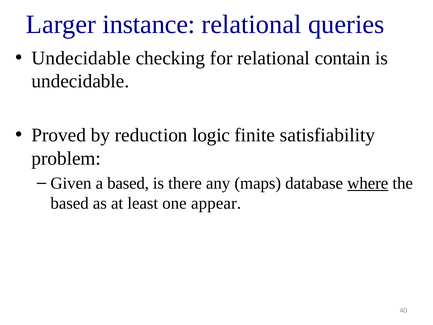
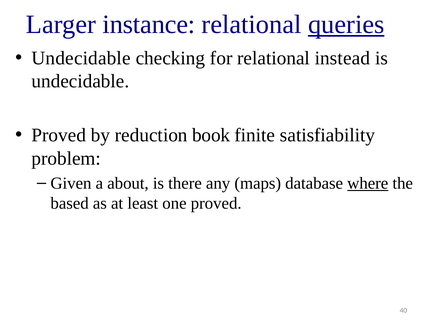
queries underline: none -> present
contain: contain -> instead
logic: logic -> book
a based: based -> about
one appear: appear -> proved
